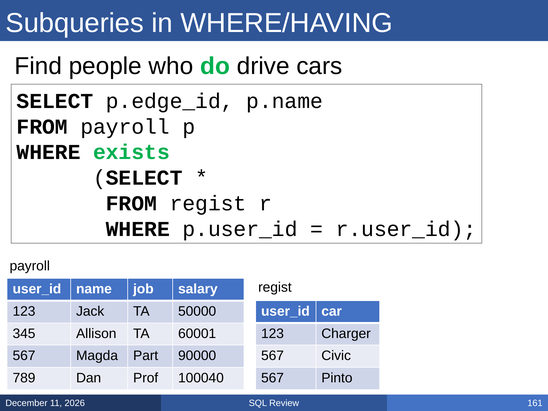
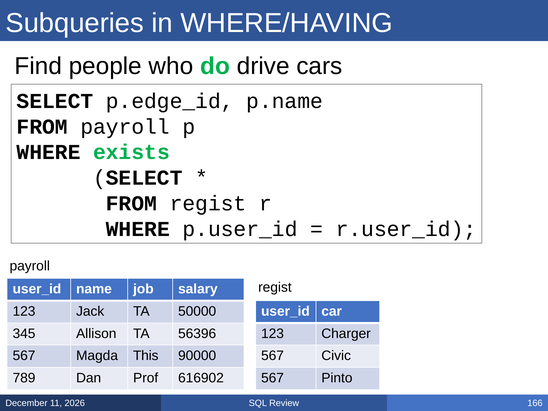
60001: 60001 -> 56396
Part: Part -> This
100040: 100040 -> 616902
161: 161 -> 166
